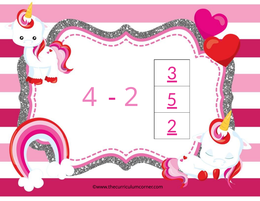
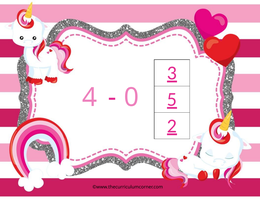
4 2: 2 -> 0
